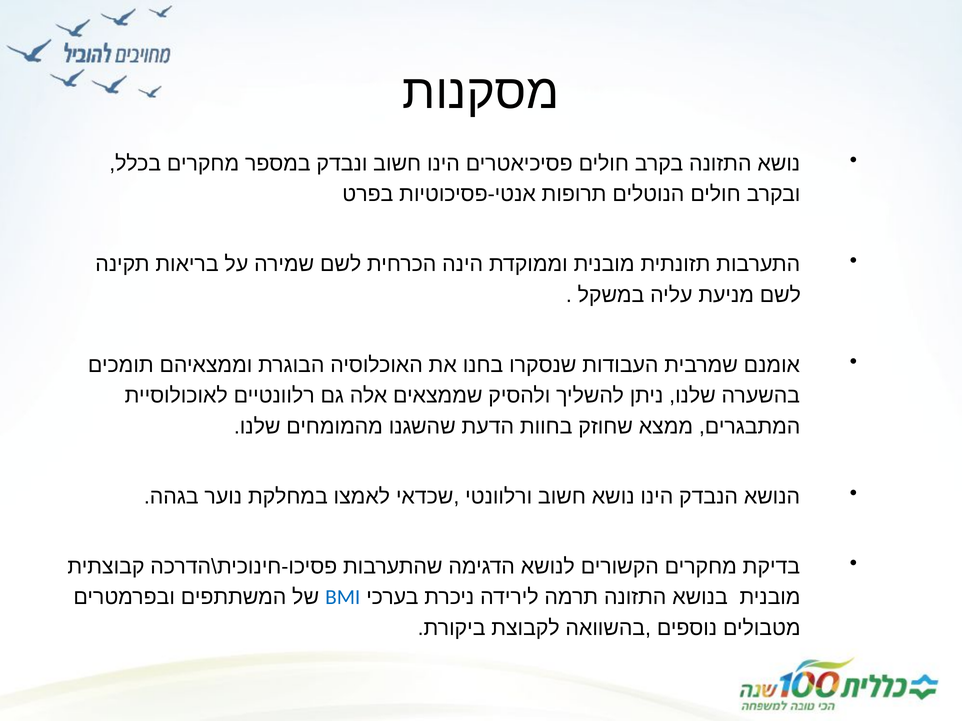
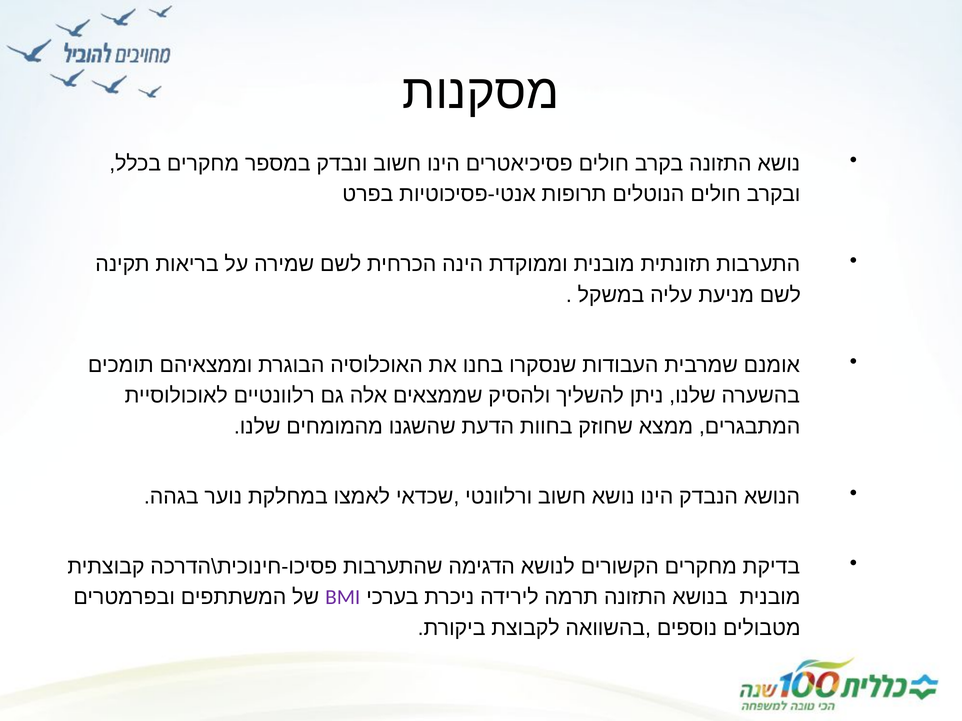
BMI colour: blue -> purple
